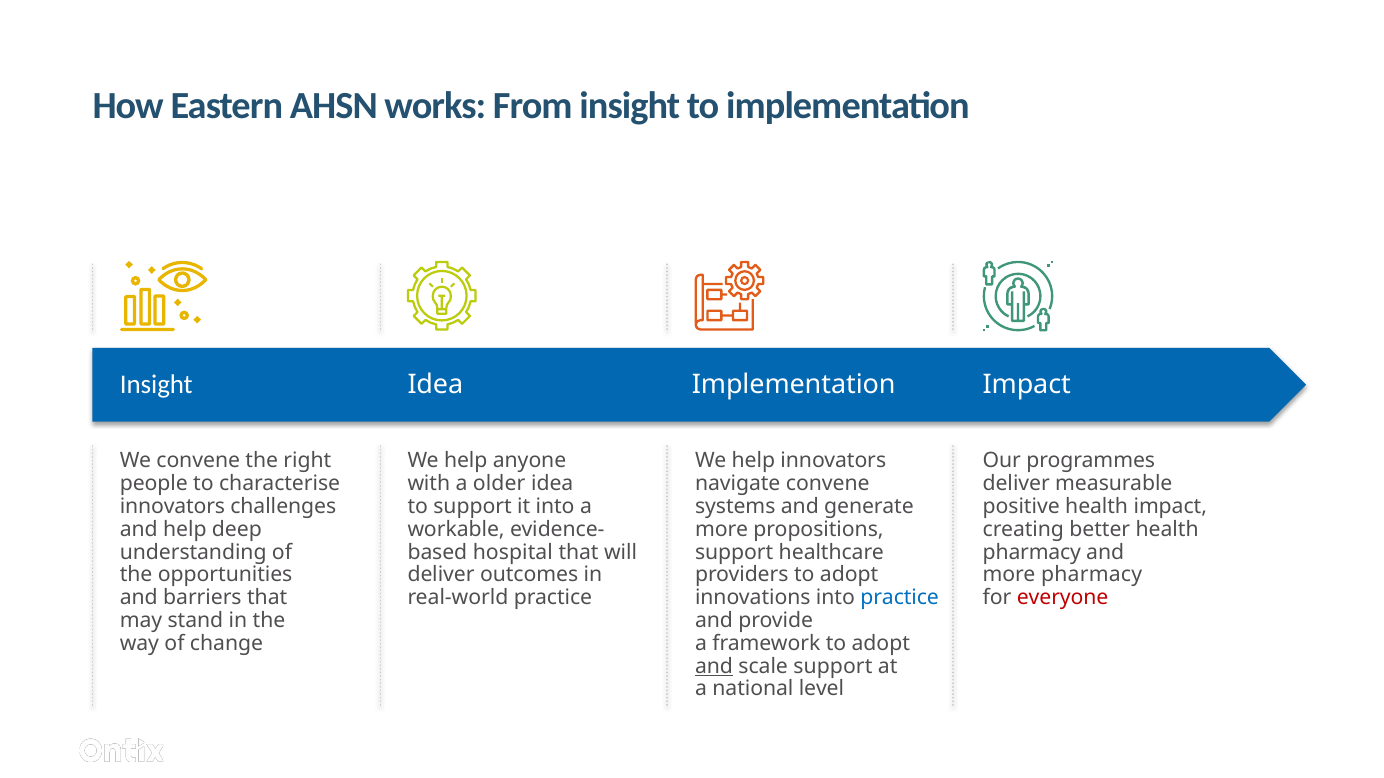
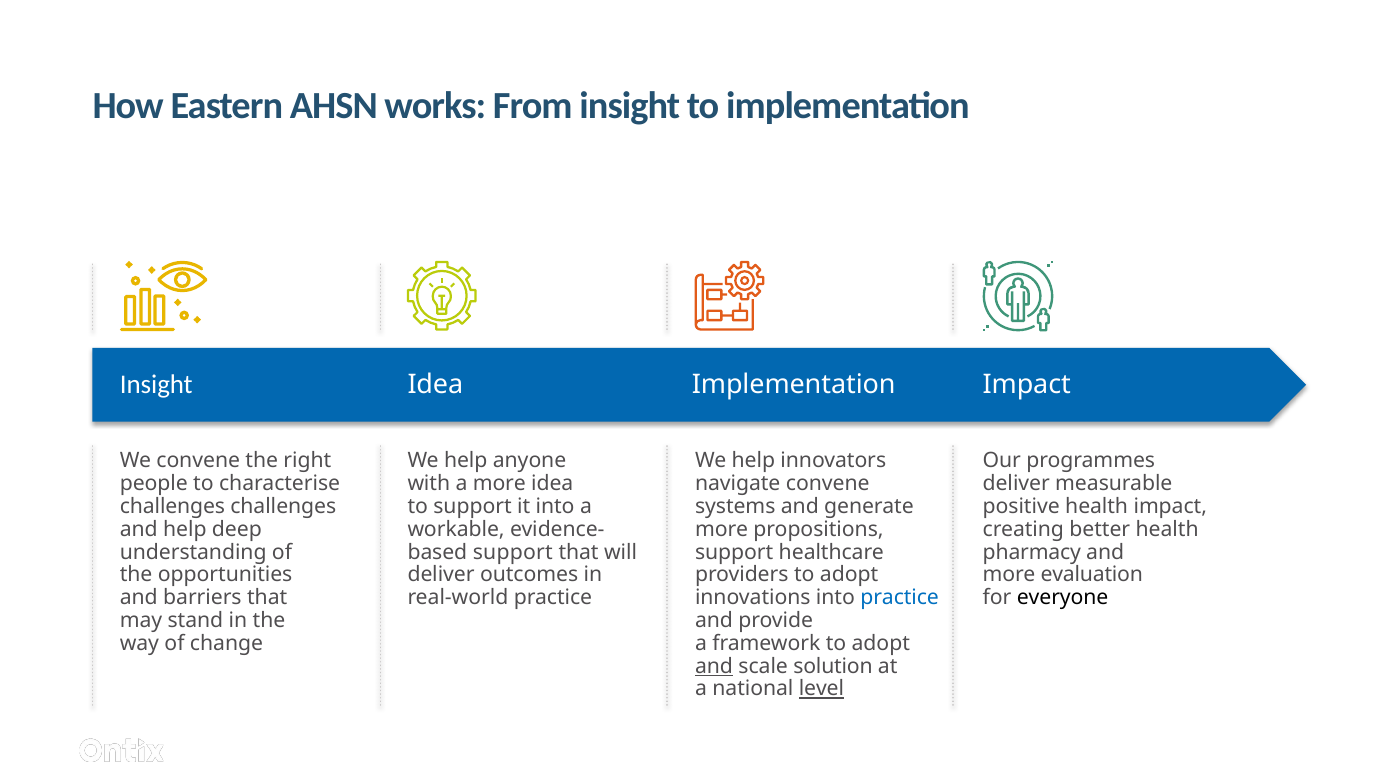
a older: older -> more
innovators at (172, 507): innovators -> challenges
hospital at (513, 552): hospital -> support
more pharmacy: pharmacy -> evaluation
everyone colour: red -> black
scale support: support -> solution
level underline: none -> present
